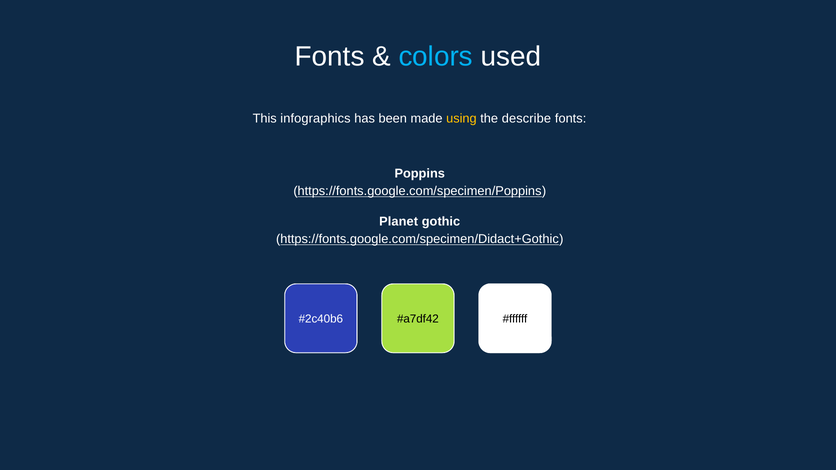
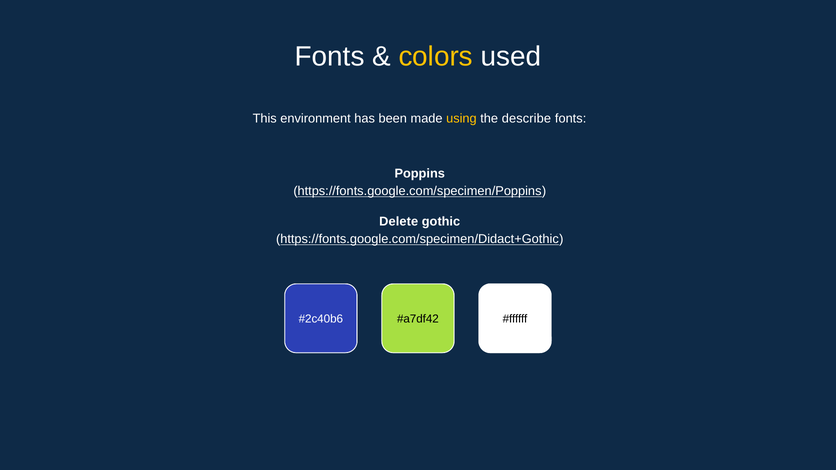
colors colour: light blue -> yellow
infographics: infographics -> environment
Planet: Planet -> Delete
